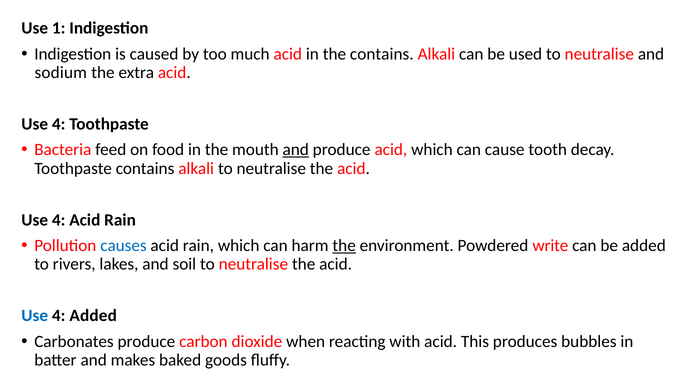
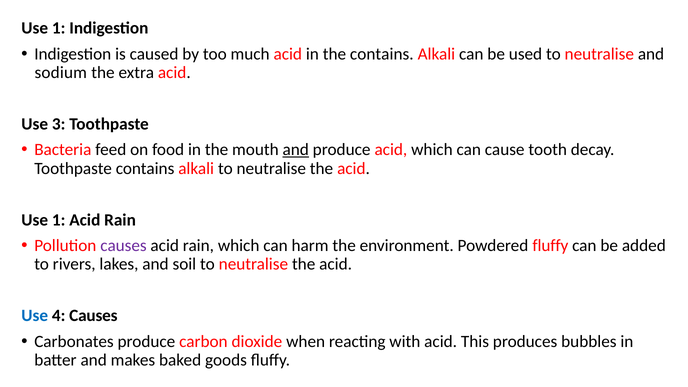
4 at (59, 124): 4 -> 3
4 at (59, 220): 4 -> 1
causes at (123, 246) colour: blue -> purple
the at (344, 246) underline: present -> none
Powdered write: write -> fluffy
4 Added: Added -> Causes
